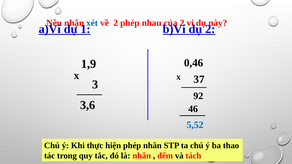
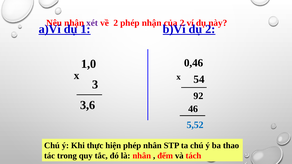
xét colour: blue -> purple
phép nhau: nhau -> nhận
1,9: 1,9 -> 1,0
37: 37 -> 54
